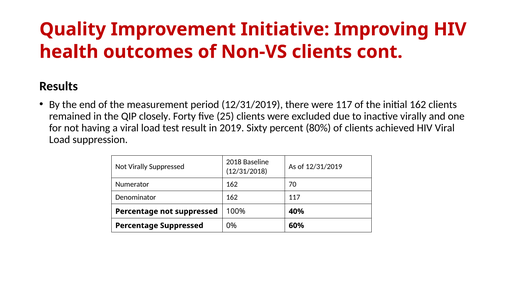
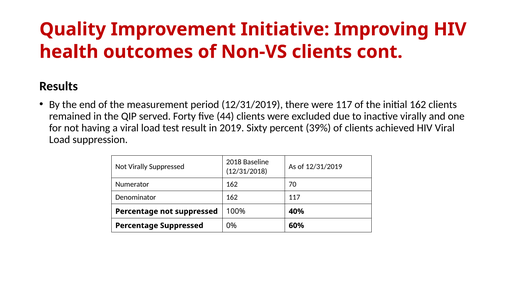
closely: closely -> served
25: 25 -> 44
80%: 80% -> 39%
